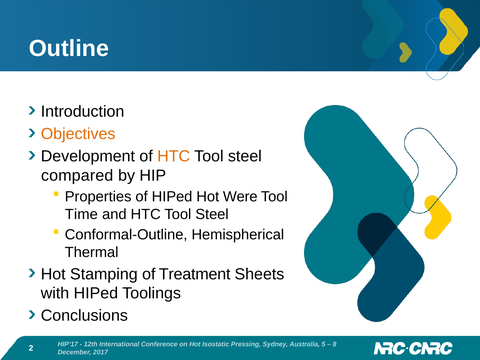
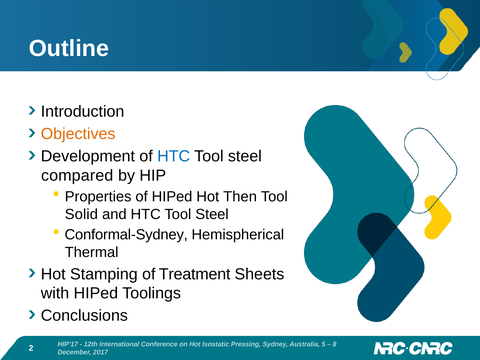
HTC at (174, 156) colour: orange -> blue
Were: Were -> Then
Time: Time -> Solid
Conformal-Outline: Conformal-Outline -> Conformal-Sydney
